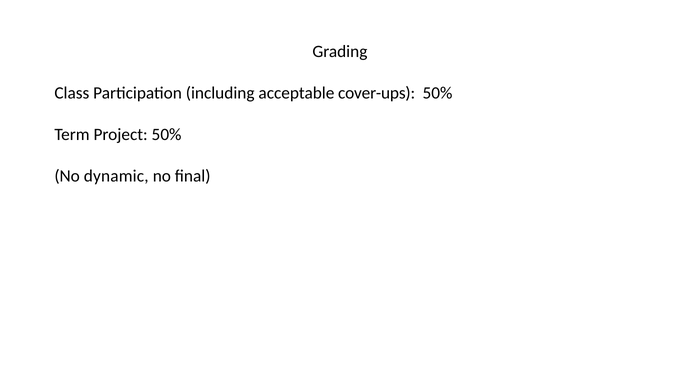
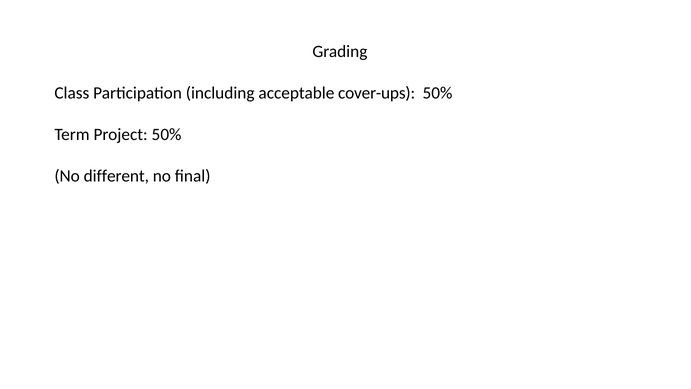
dynamic: dynamic -> different
